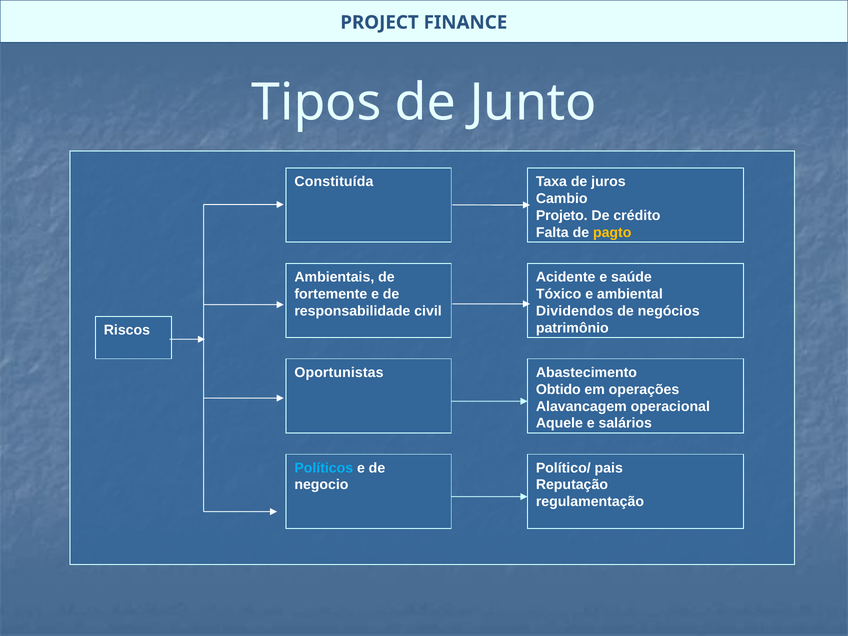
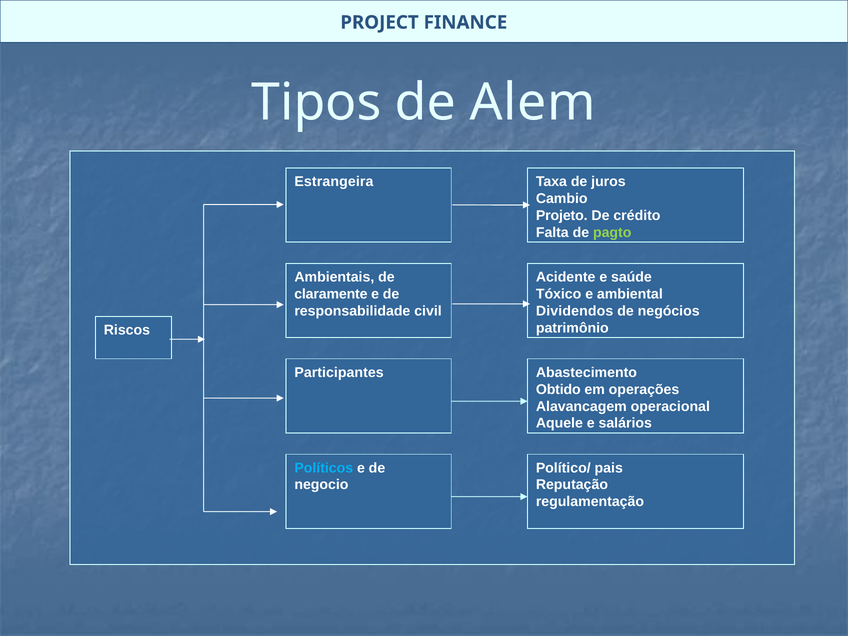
Junto: Junto -> Alem
Constituída: Constituída -> Estrangeira
pagto colour: yellow -> light green
fortemente: fortemente -> claramente
Oportunistas: Oportunistas -> Participantes
